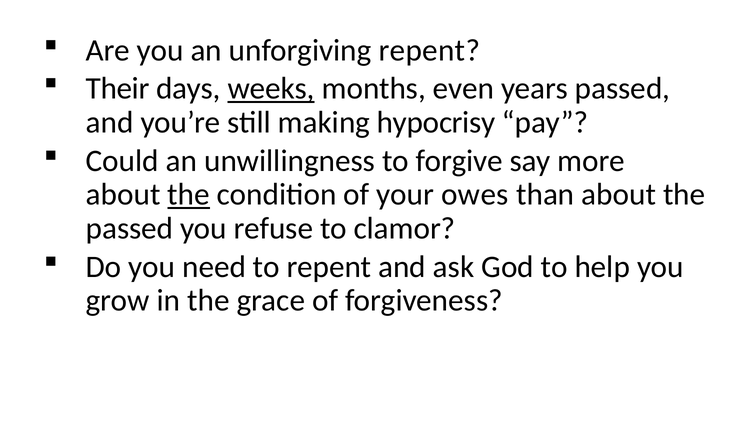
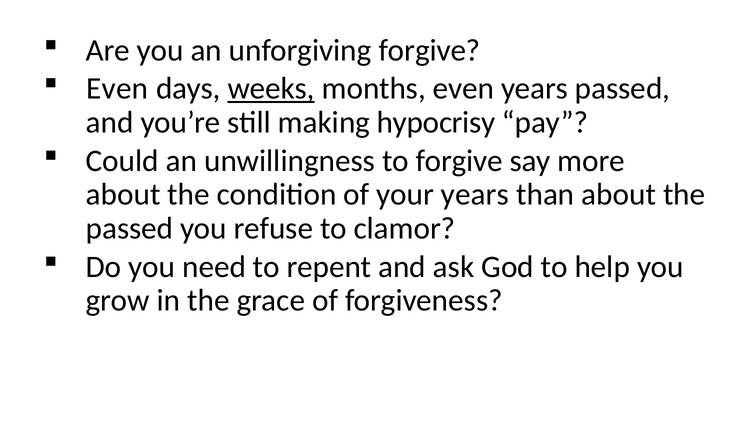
unforgiving repent: repent -> forgive
Their at (118, 89): Their -> Even
the at (189, 195) underline: present -> none
your owes: owes -> years
